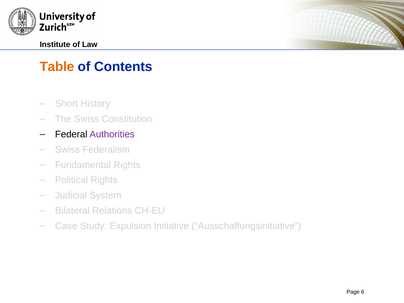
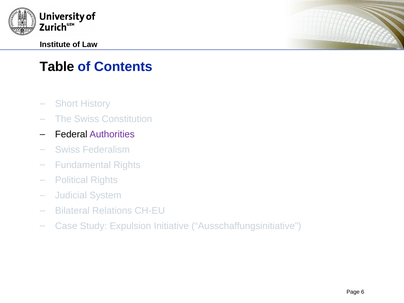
Table colour: orange -> black
